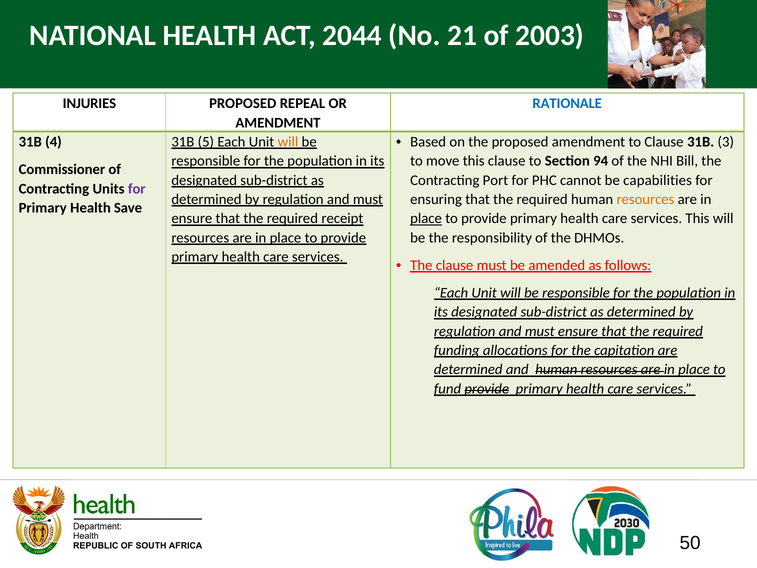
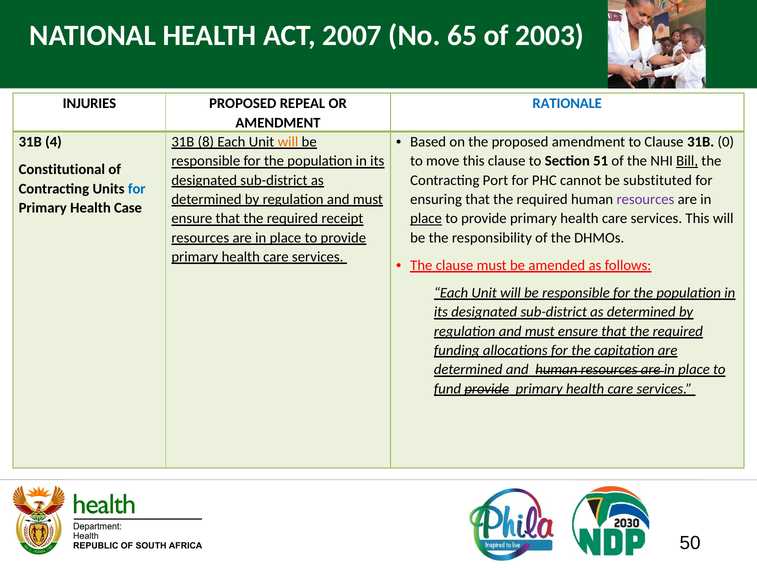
2044: 2044 -> 2007
21: 21 -> 65
3: 3 -> 0
5: 5 -> 8
94: 94 -> 51
Bill underline: none -> present
Commissioner: Commissioner -> Constitutional
capabilities: capabilities -> substituted
for at (137, 189) colour: purple -> blue
resources at (645, 199) colour: orange -> purple
Save: Save -> Case
